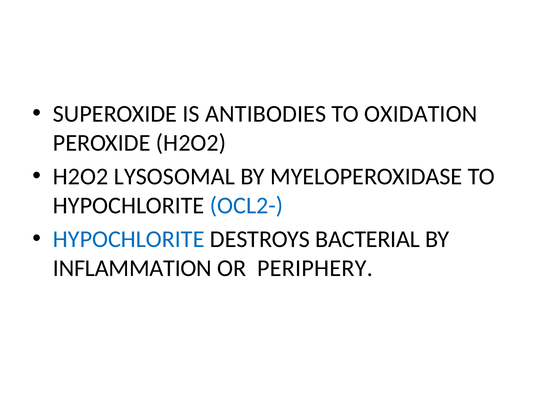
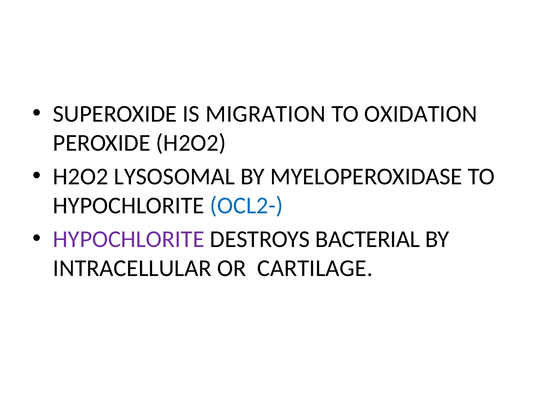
ANTIBODIES: ANTIBODIES -> MIGRATION
HYPOCHLORITE at (129, 239) colour: blue -> purple
INFLAMMATION: INFLAMMATION -> INTRACELLULAR
PERIPHERY: PERIPHERY -> CARTILAGE
